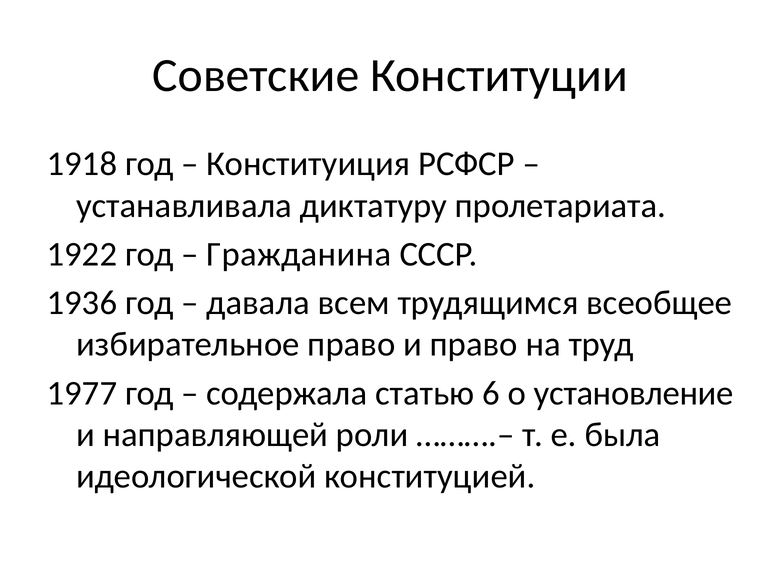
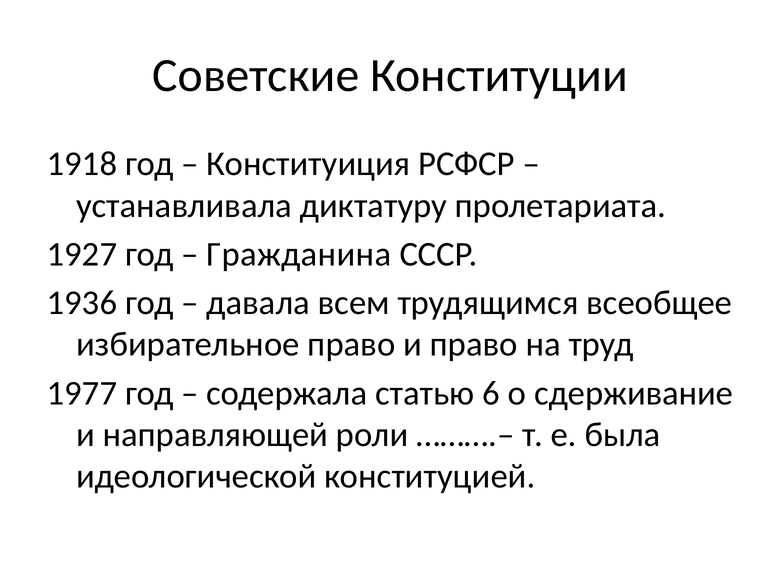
1922: 1922 -> 1927
установление: установление -> сдерживание
